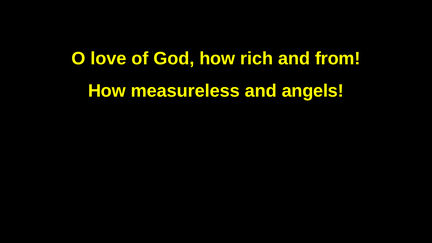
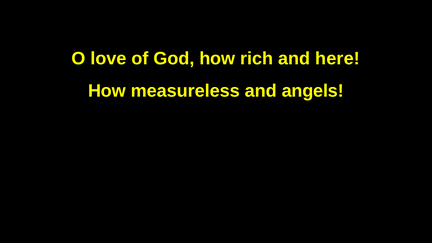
from: from -> here
